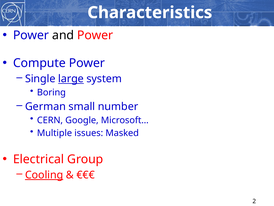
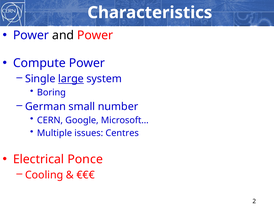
Masked: Masked -> Centres
Group: Group -> Ponce
Cooling underline: present -> none
